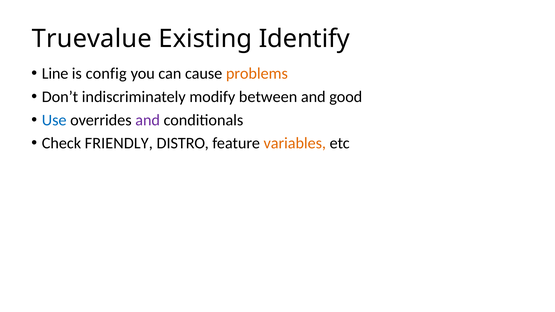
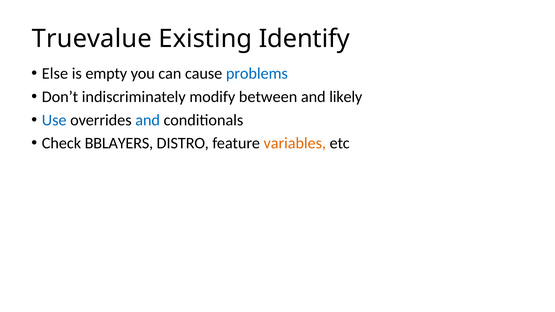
Line: Line -> Else
config: config -> empty
problems colour: orange -> blue
good: good -> likely
and at (148, 120) colour: purple -> blue
FRIENDLY: FRIENDLY -> BBLAYERS
